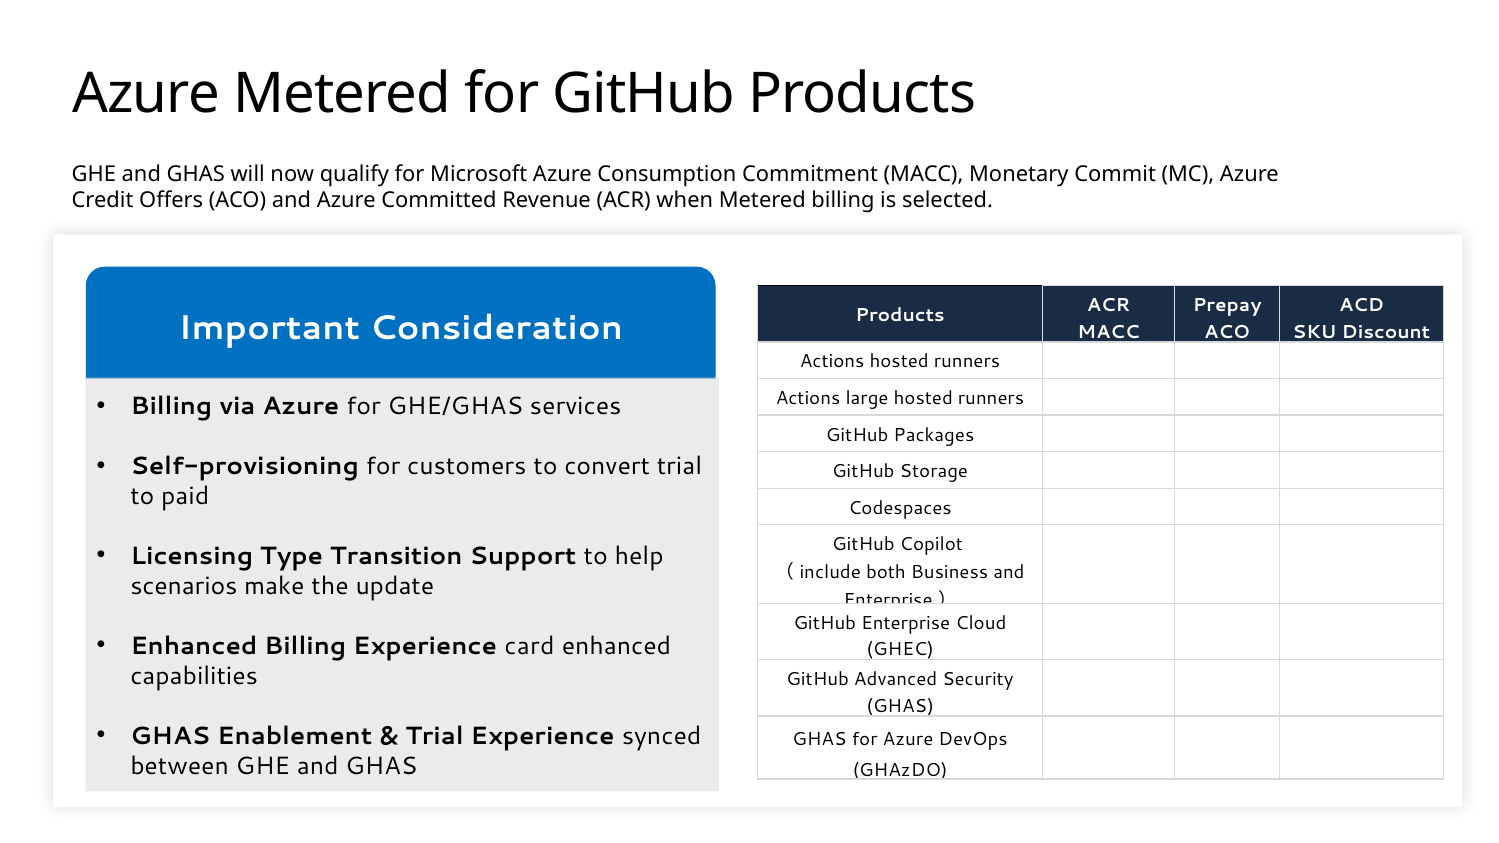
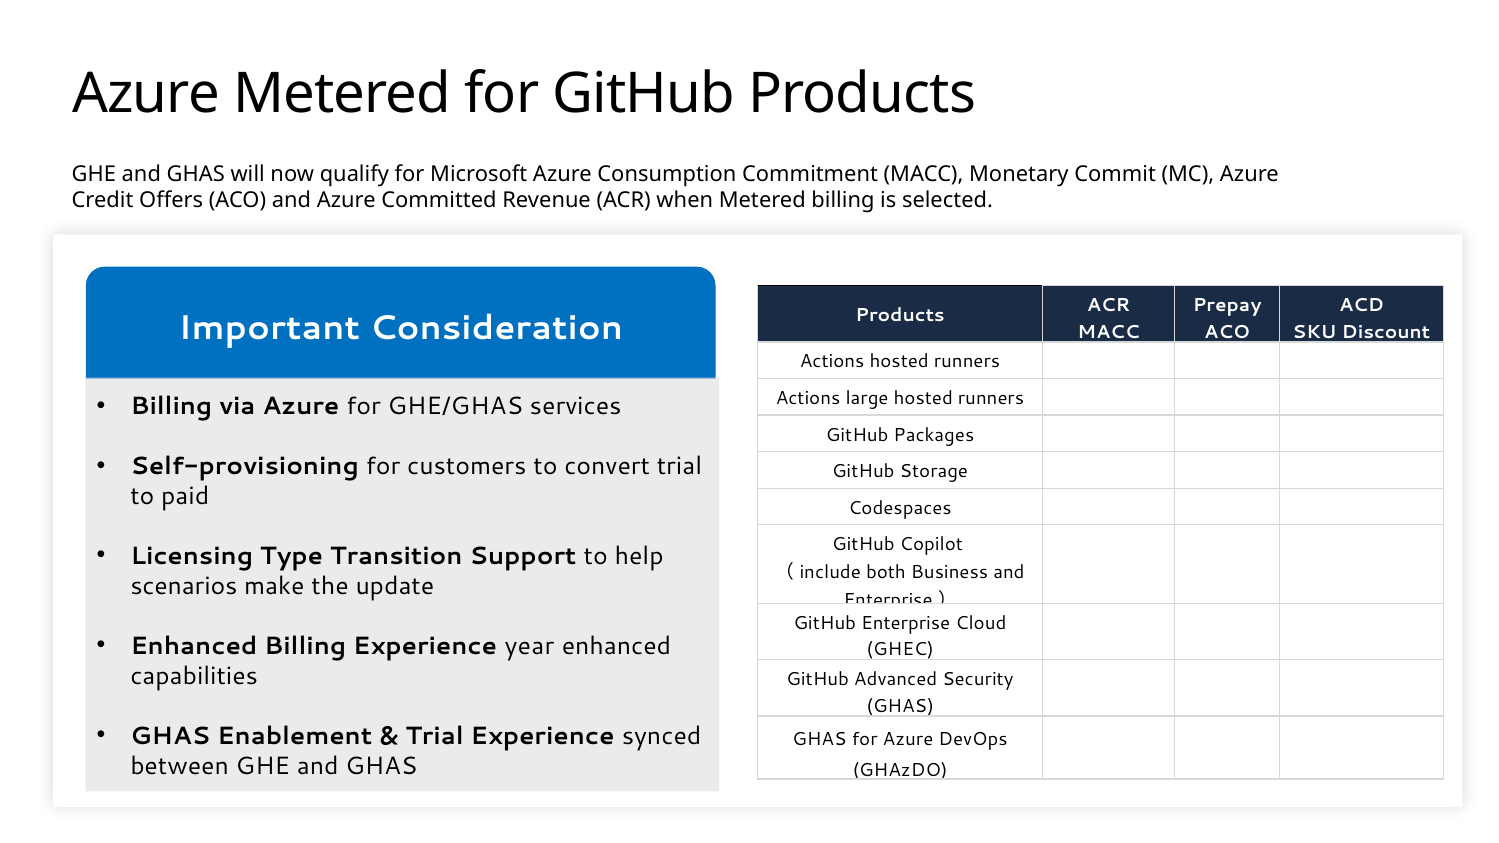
card: card -> year
